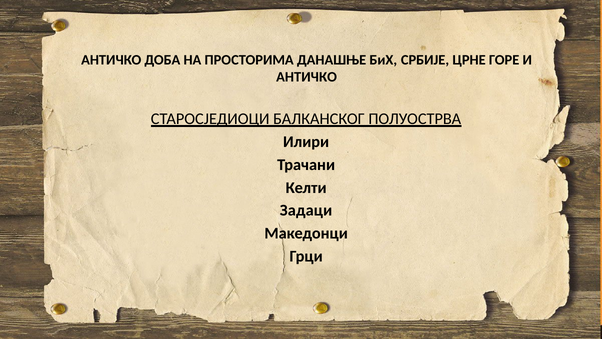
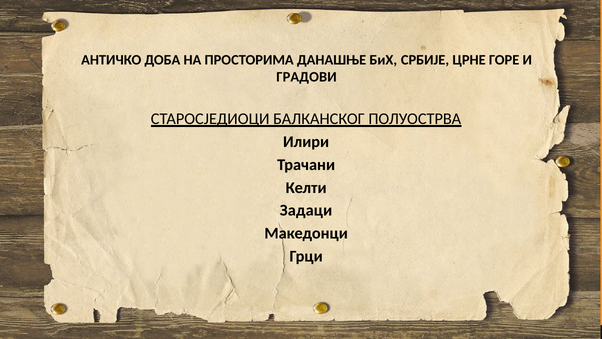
АНТИЧКО at (307, 77): АНТИЧКО -> ГРАДОВИ
